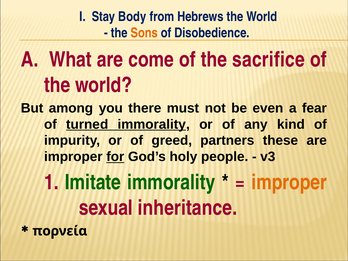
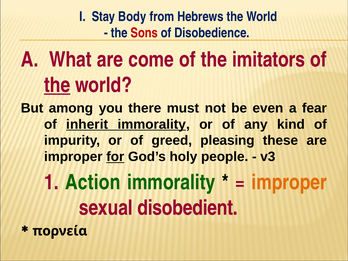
Sons colour: orange -> red
sacrifice: sacrifice -> imitators
the at (57, 85) underline: none -> present
turned: turned -> inherit
partners: partners -> pleasing
Imitate: Imitate -> Action
inheritance: inheritance -> disobedient
